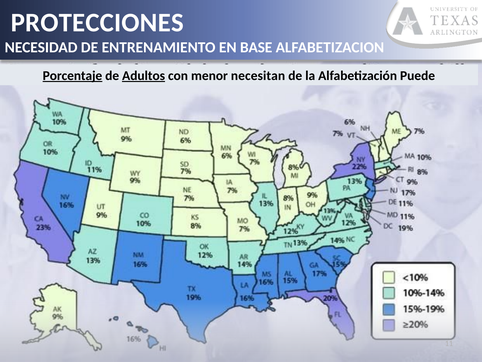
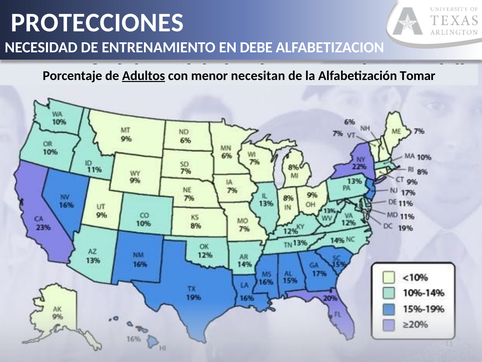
BASE: BASE -> DEBE
Porcentaje underline: present -> none
Puede: Puede -> Tomar
